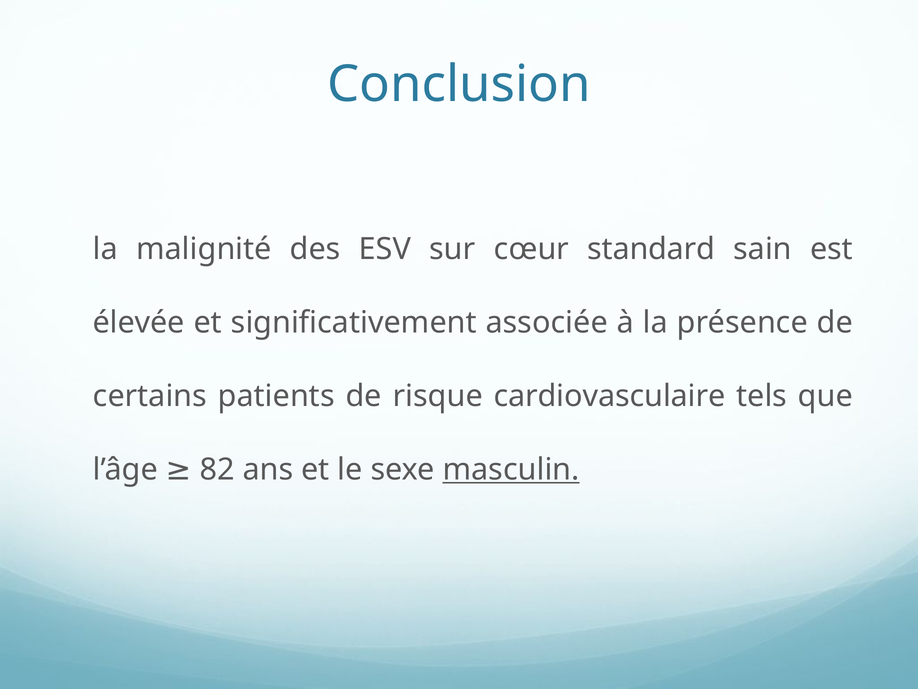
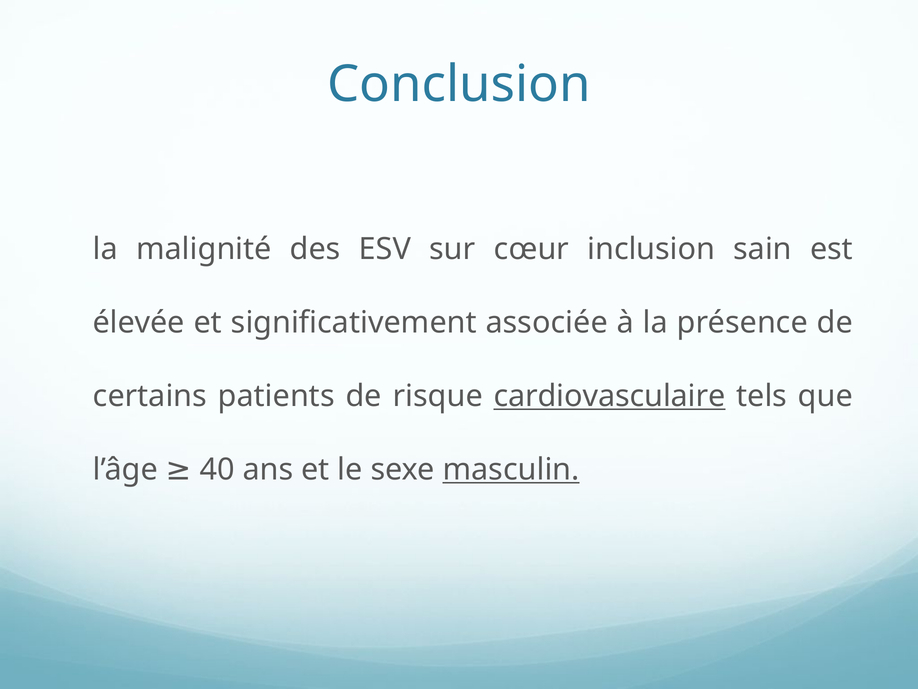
standard: standard -> inclusion
cardiovasculaire underline: none -> present
82: 82 -> 40
